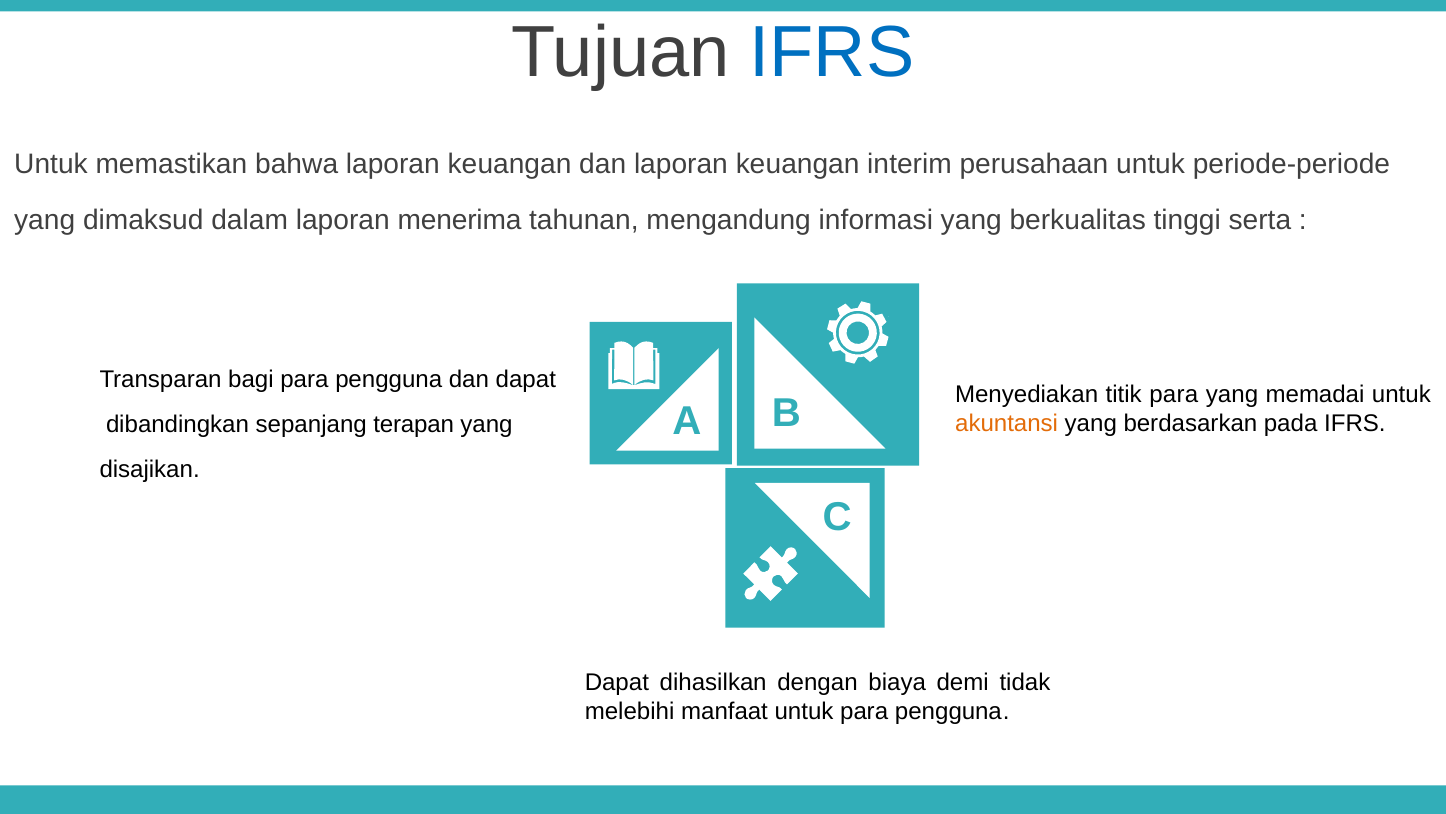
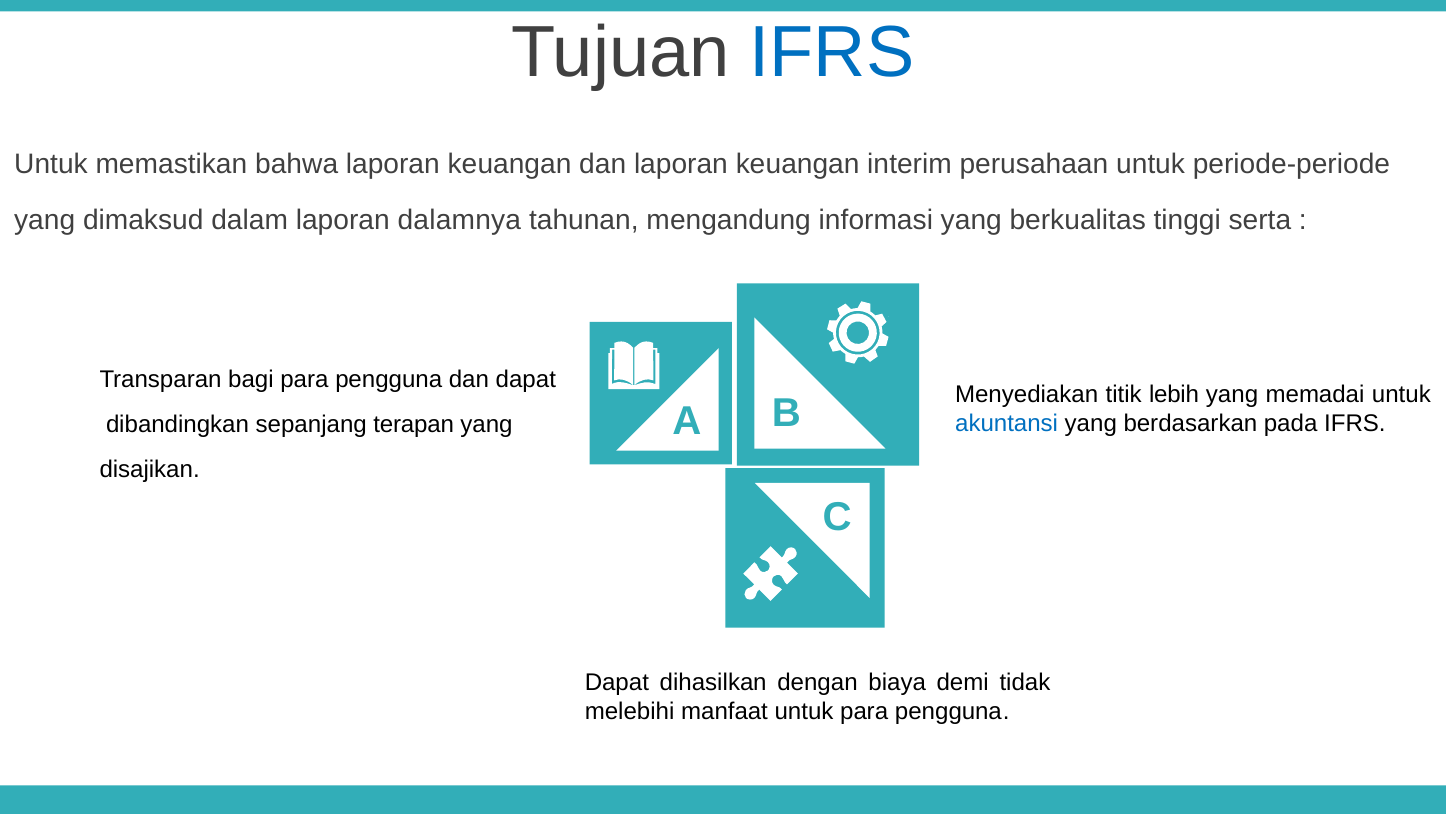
menerima: menerima -> dalamnya
titik para: para -> lebih
akuntansi colour: orange -> blue
